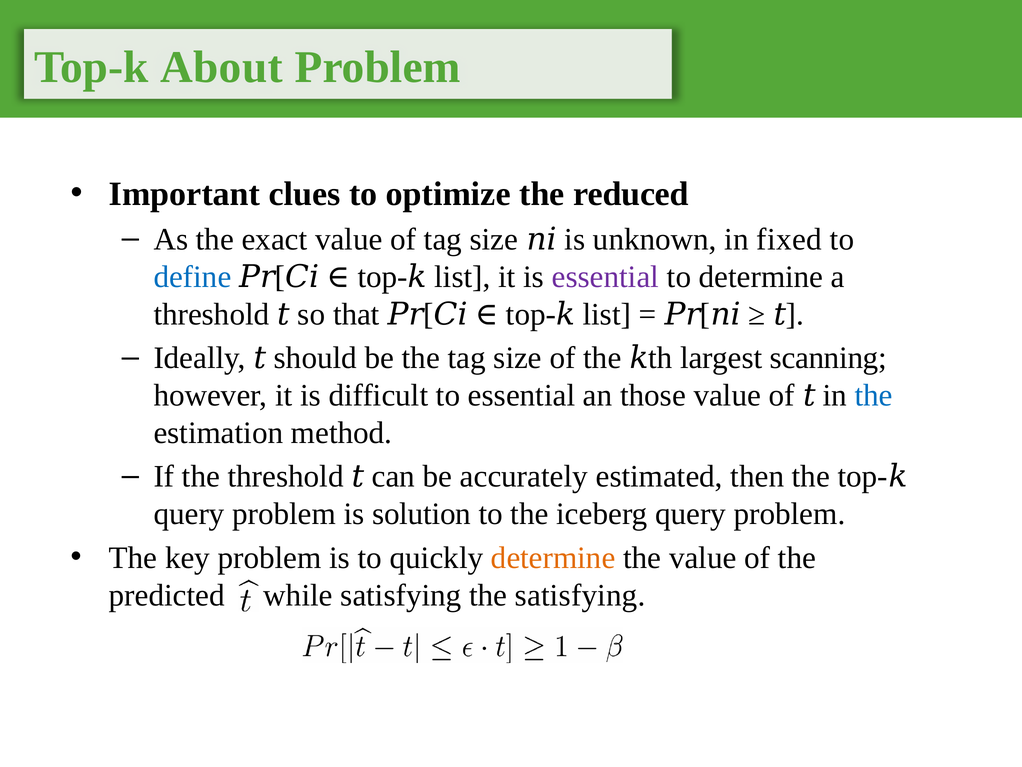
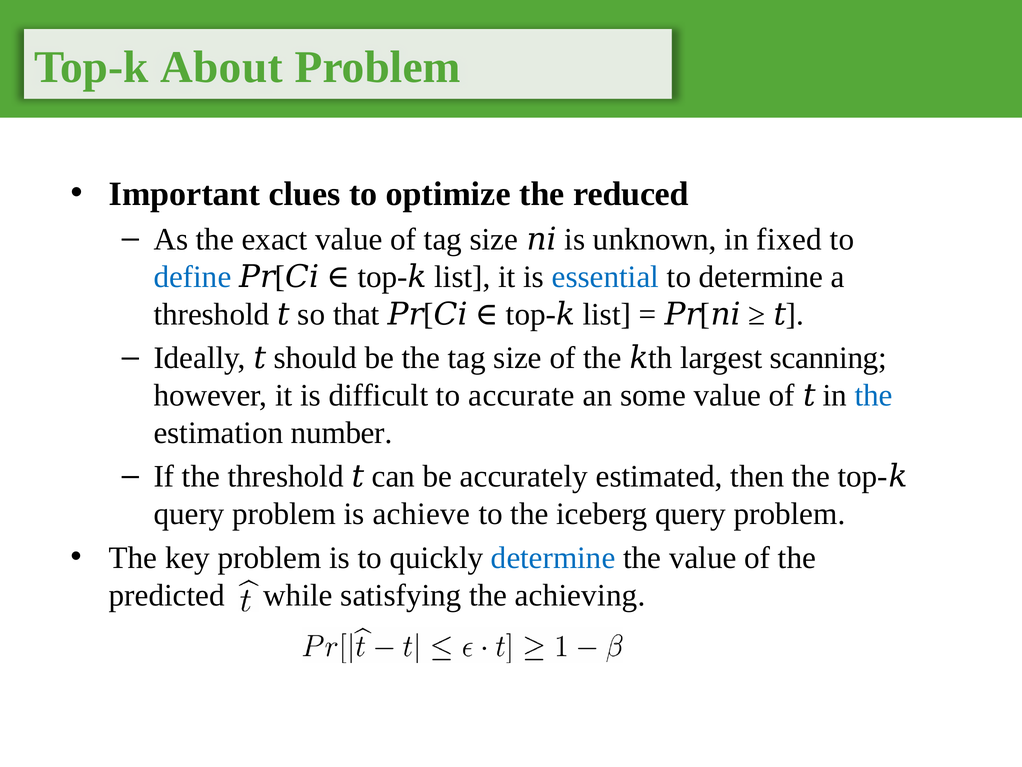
essential at (605, 277) colour: purple -> blue
to essential: essential -> accurate
those: those -> some
method: method -> number
solution: solution -> achieve
determine at (553, 557) colour: orange -> blue
the satisfying: satisfying -> achieving
